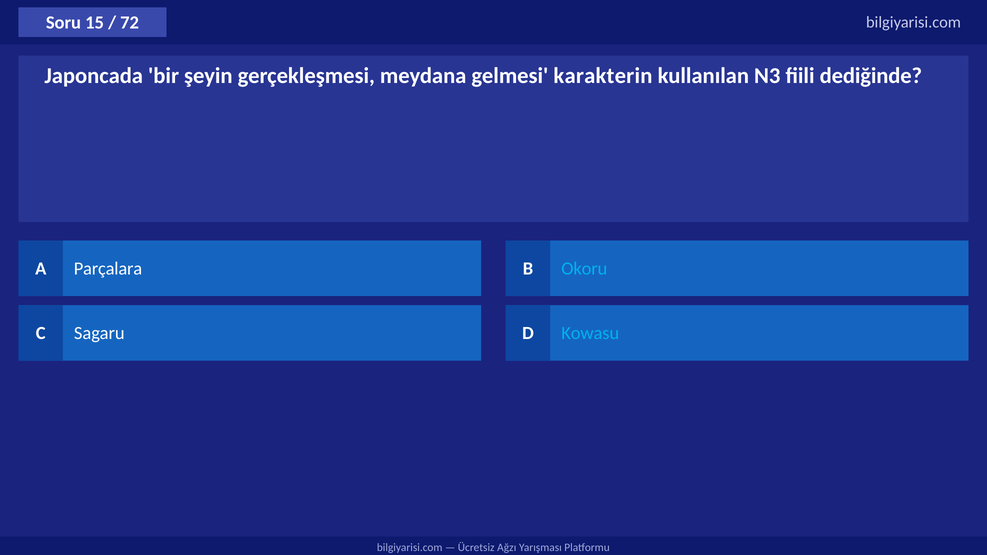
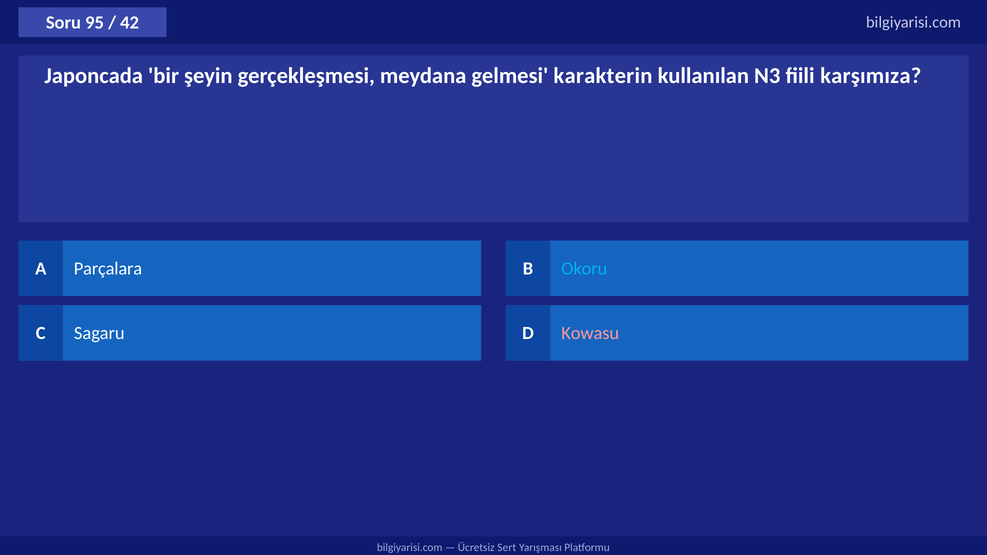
15: 15 -> 95
72: 72 -> 42
dediğinde: dediğinde -> karşımıza
Kowasu colour: light blue -> pink
Ağzı: Ağzı -> Sert
